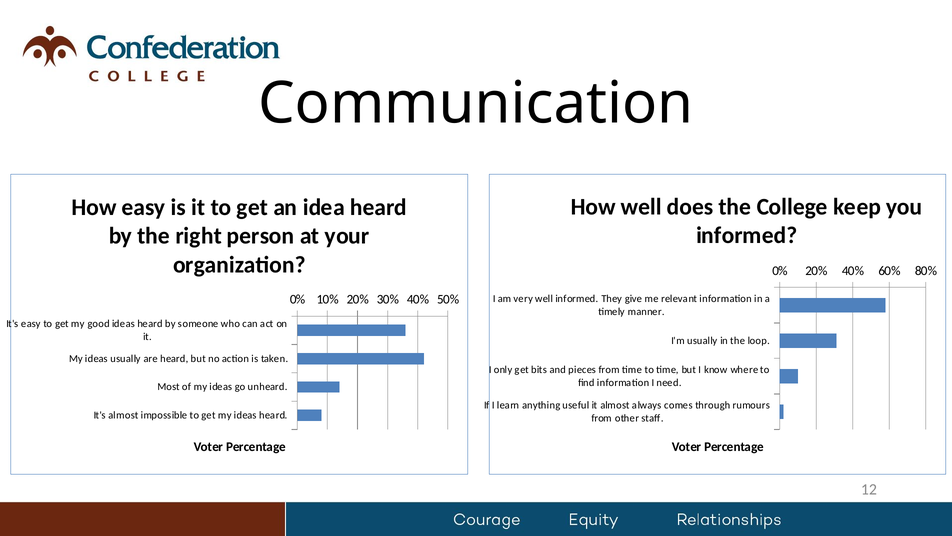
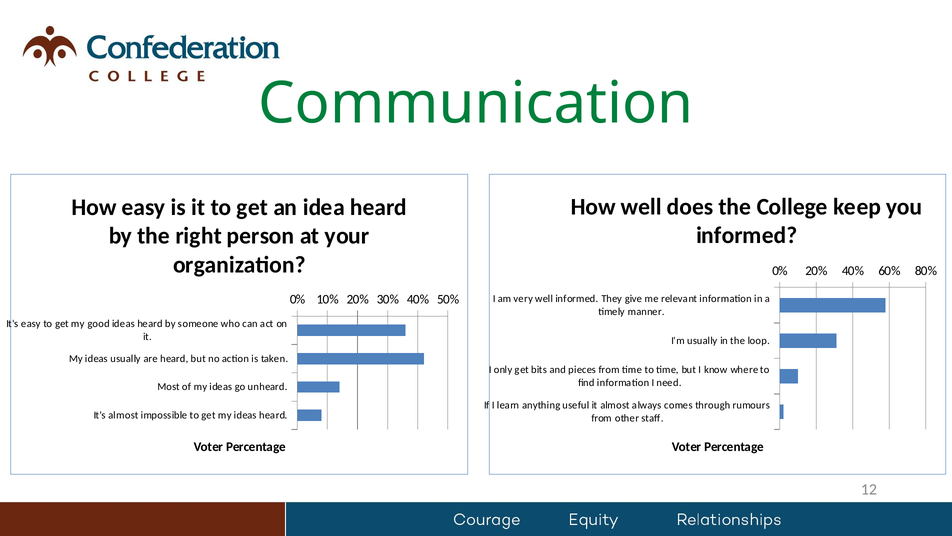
Communication colour: black -> green
